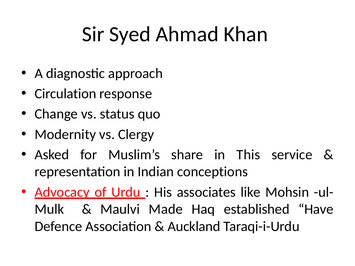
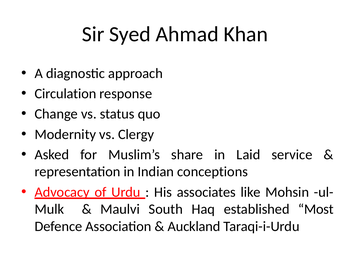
This: This -> Laid
Made: Made -> South
Have: Have -> Most
